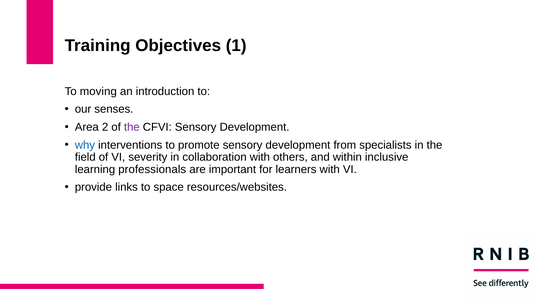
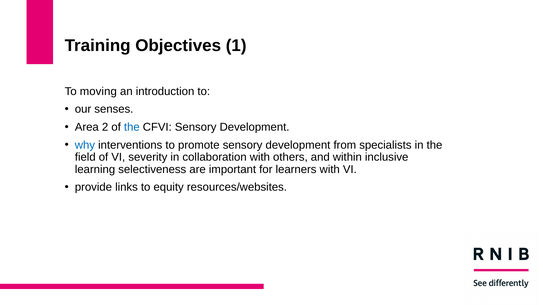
the at (132, 127) colour: purple -> blue
professionals: professionals -> selectiveness
space: space -> equity
